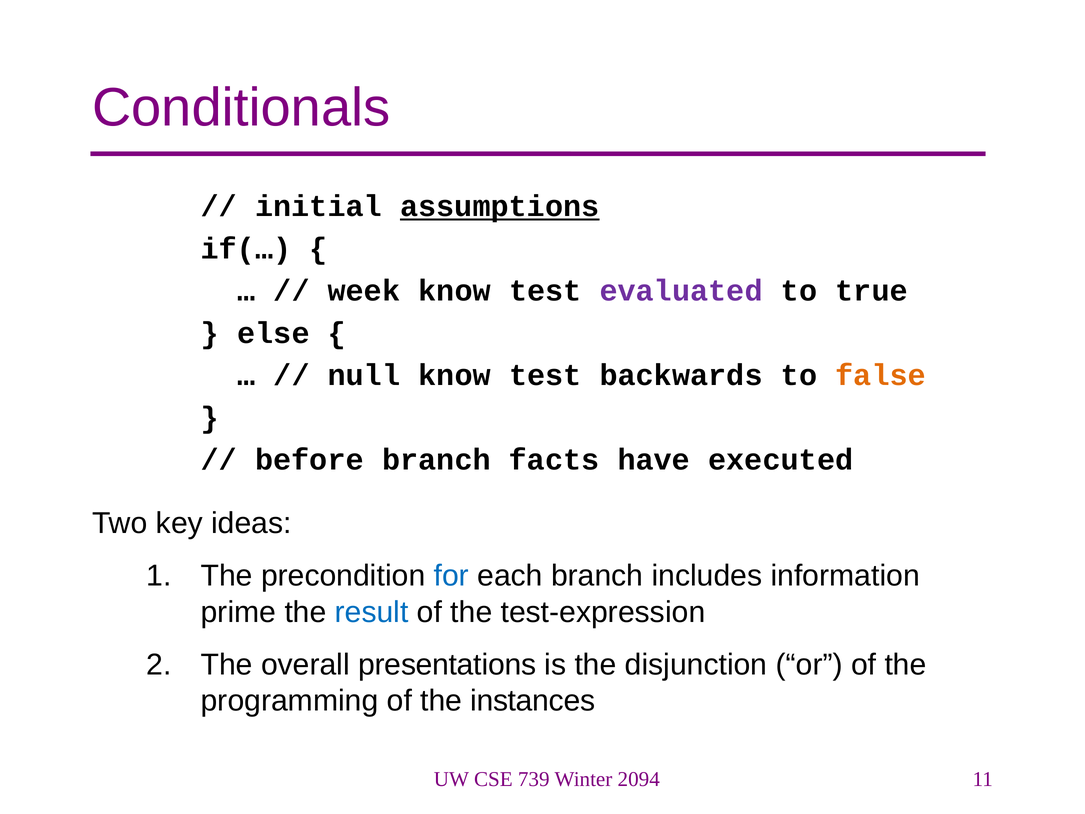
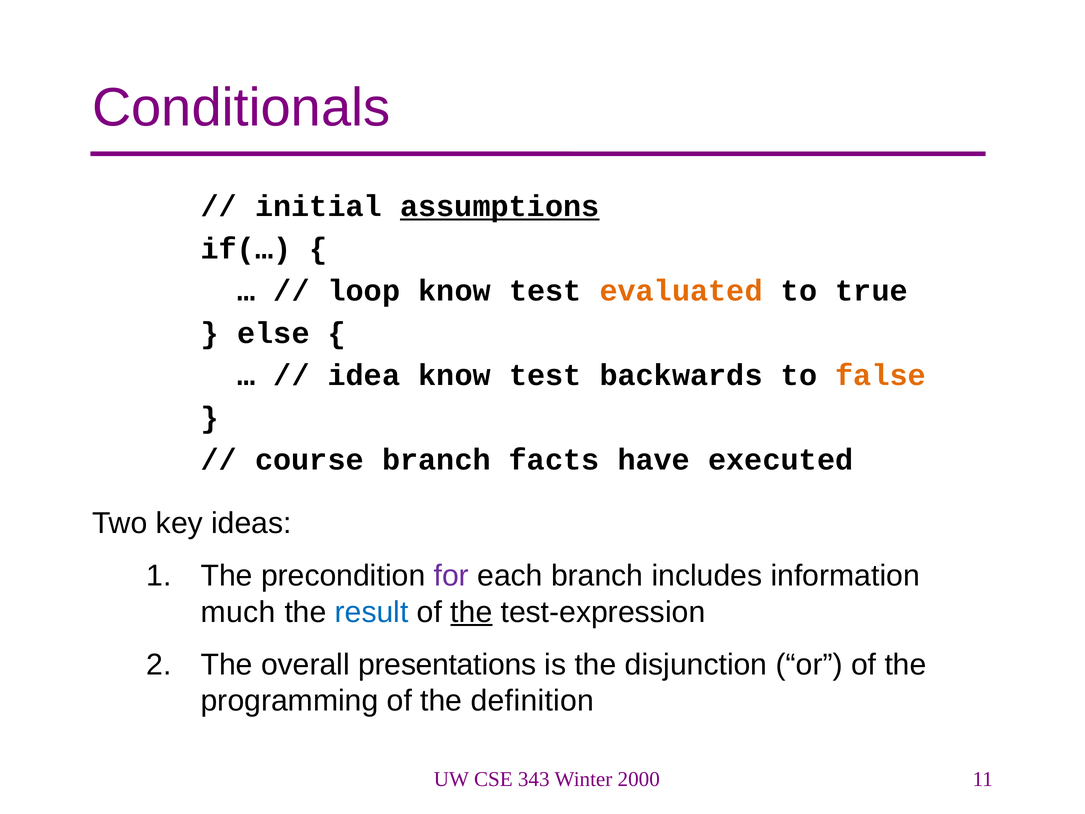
week: week -> loop
evaluated colour: purple -> orange
null: null -> idea
before: before -> course
for colour: blue -> purple
prime: prime -> much
the at (471, 612) underline: none -> present
instances: instances -> definition
739: 739 -> 343
2094: 2094 -> 2000
